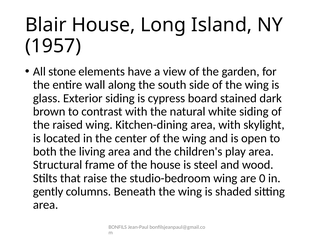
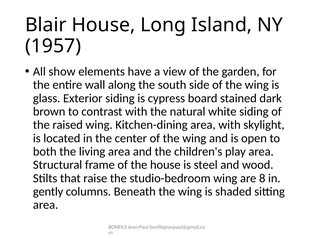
stone: stone -> show
0: 0 -> 8
